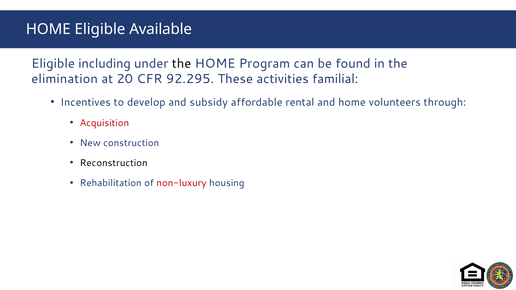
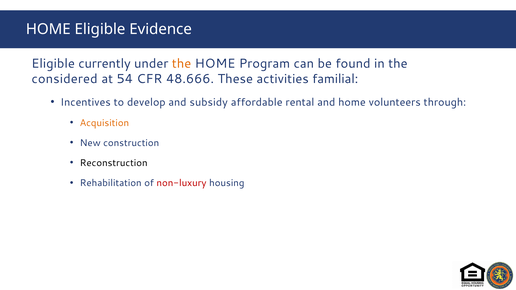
Available: Available -> Evidence
including: including -> currently
the at (182, 64) colour: black -> orange
elimination: elimination -> considered
20: 20 -> 54
92.295: 92.295 -> 48.666
Acquisition colour: red -> orange
